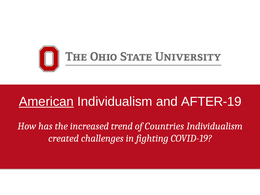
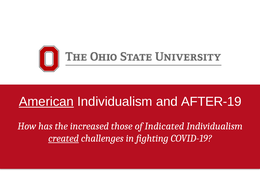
trend: trend -> those
Countries: Countries -> Indicated
created underline: none -> present
